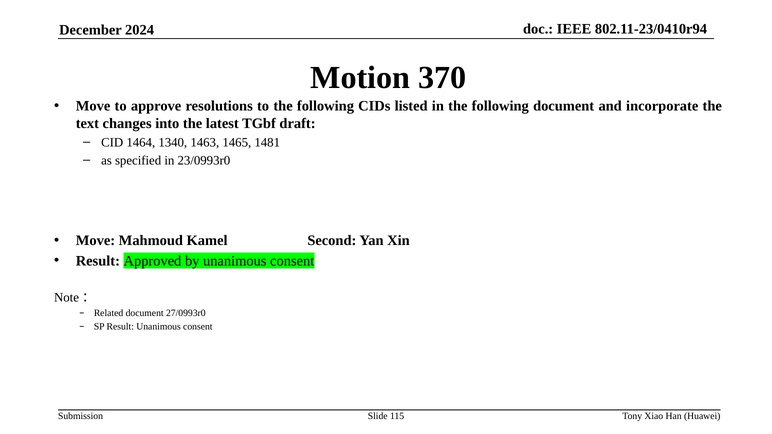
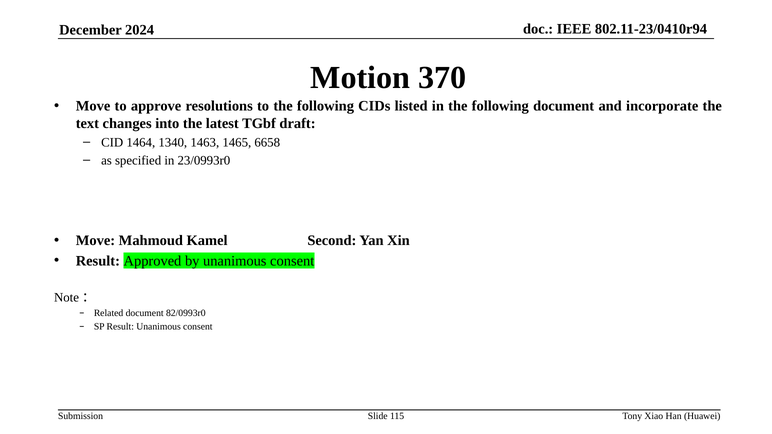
1481: 1481 -> 6658
27/0993r0: 27/0993r0 -> 82/0993r0
